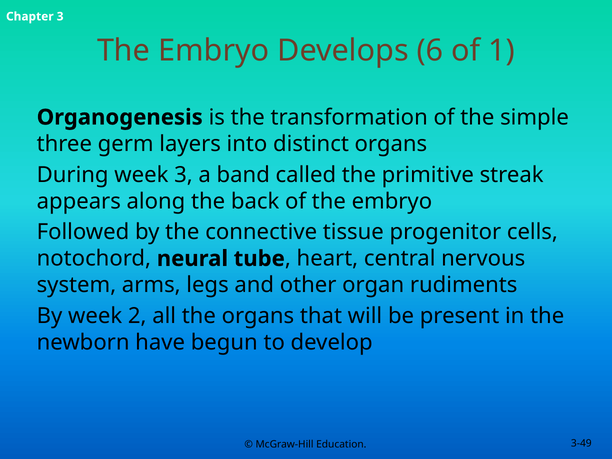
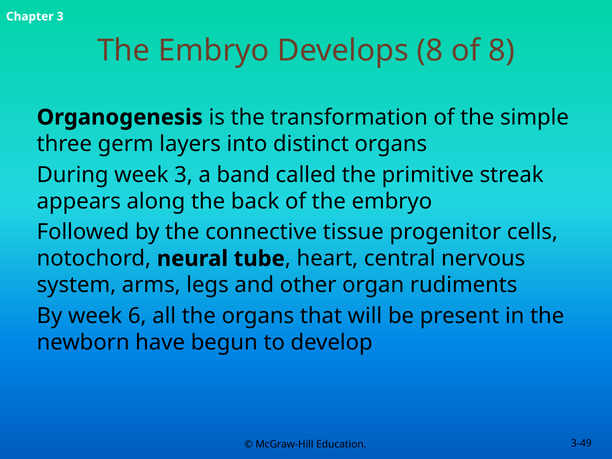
Develops 6: 6 -> 8
of 1: 1 -> 8
2: 2 -> 6
